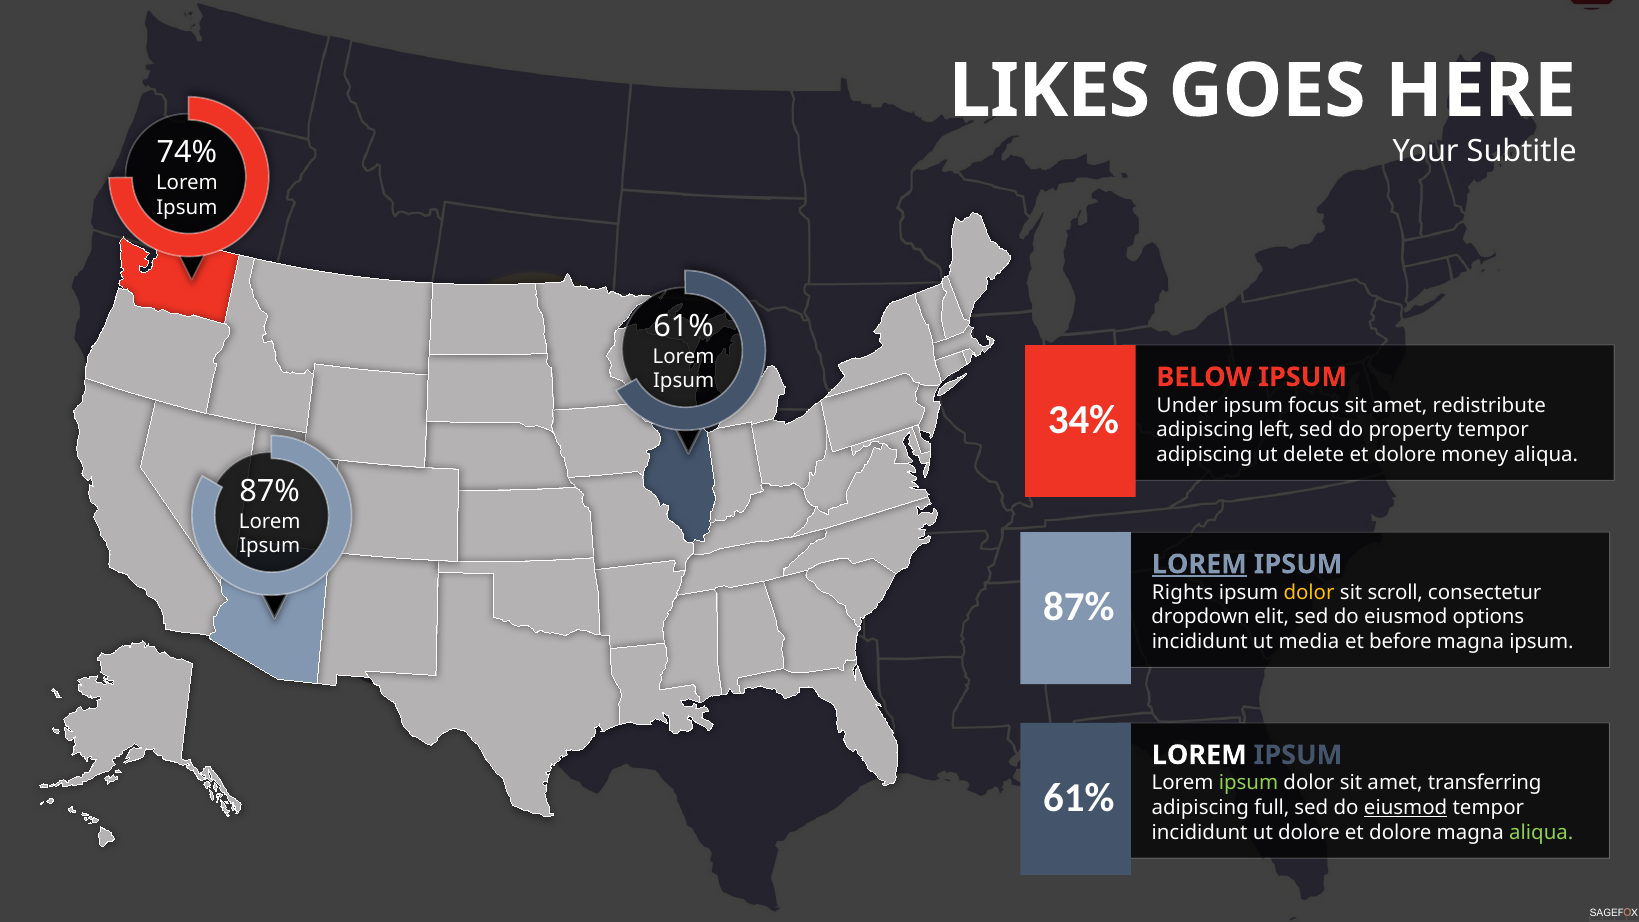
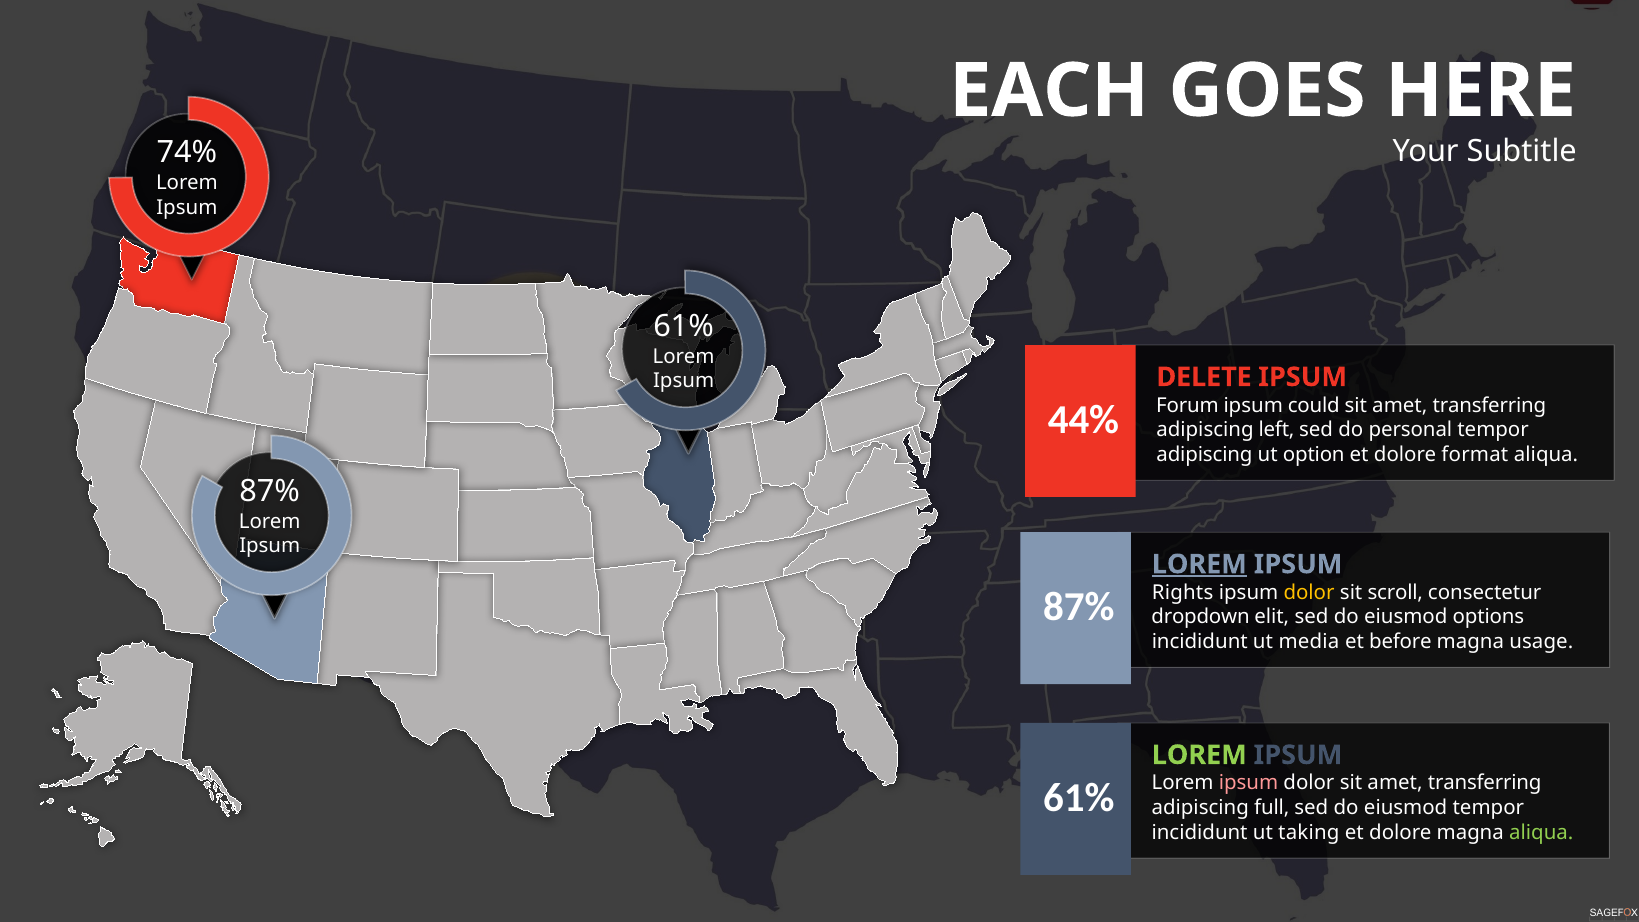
LIKES: LIKES -> EACH
BELOW: BELOW -> DELETE
Under: Under -> Forum
focus: focus -> could
redistribute at (1489, 405): redistribute -> transferring
34%: 34% -> 44%
property: property -> personal
delete: delete -> option
money: money -> format
magna ipsum: ipsum -> usage
LOREM at (1199, 755) colour: white -> light green
ipsum at (1249, 783) colour: light green -> pink
eiusmod at (1406, 808) underline: present -> none
ut dolore: dolore -> taking
